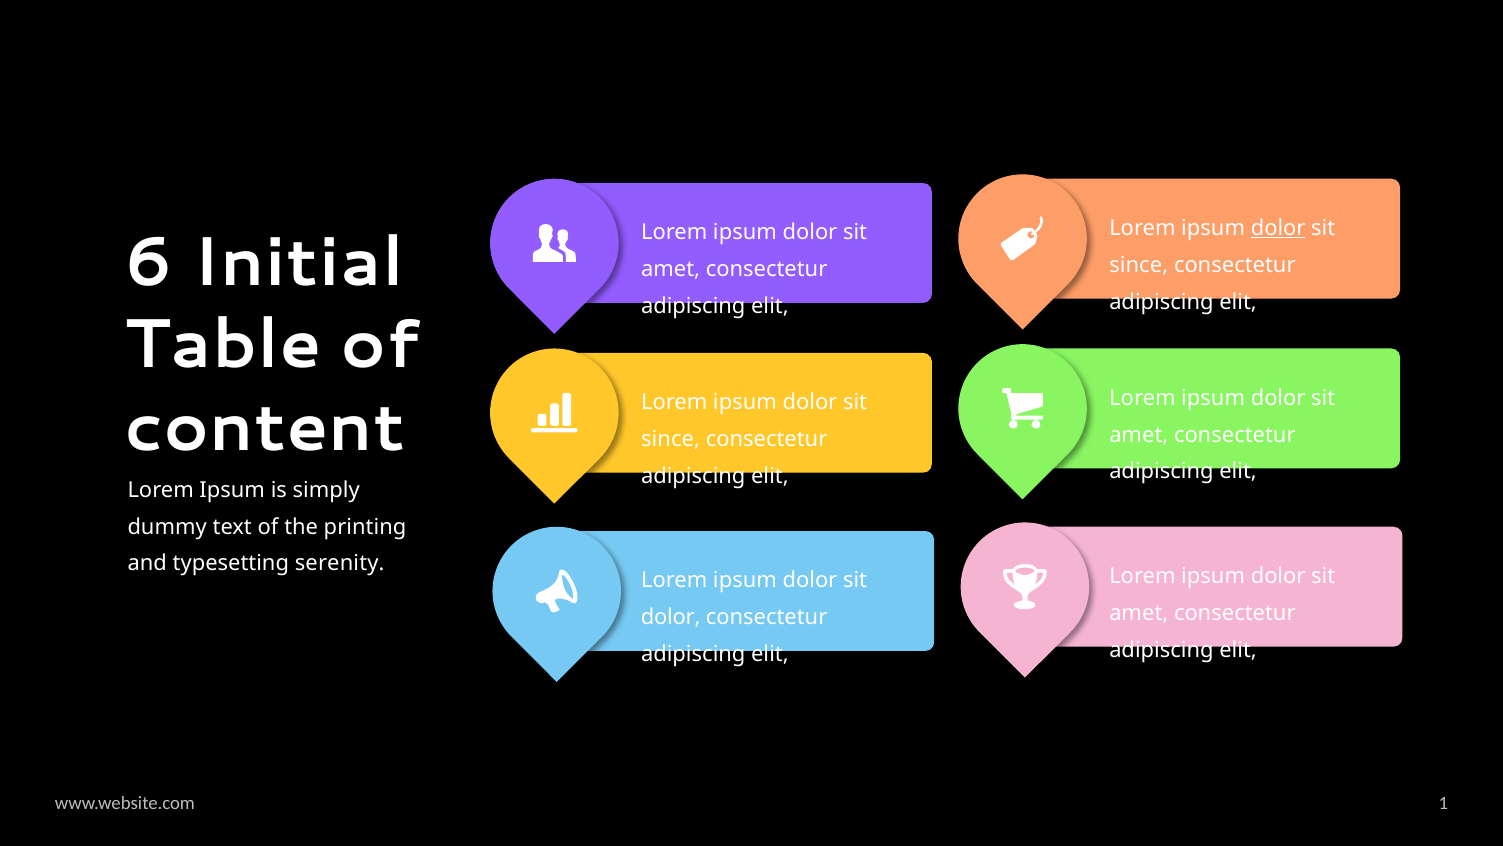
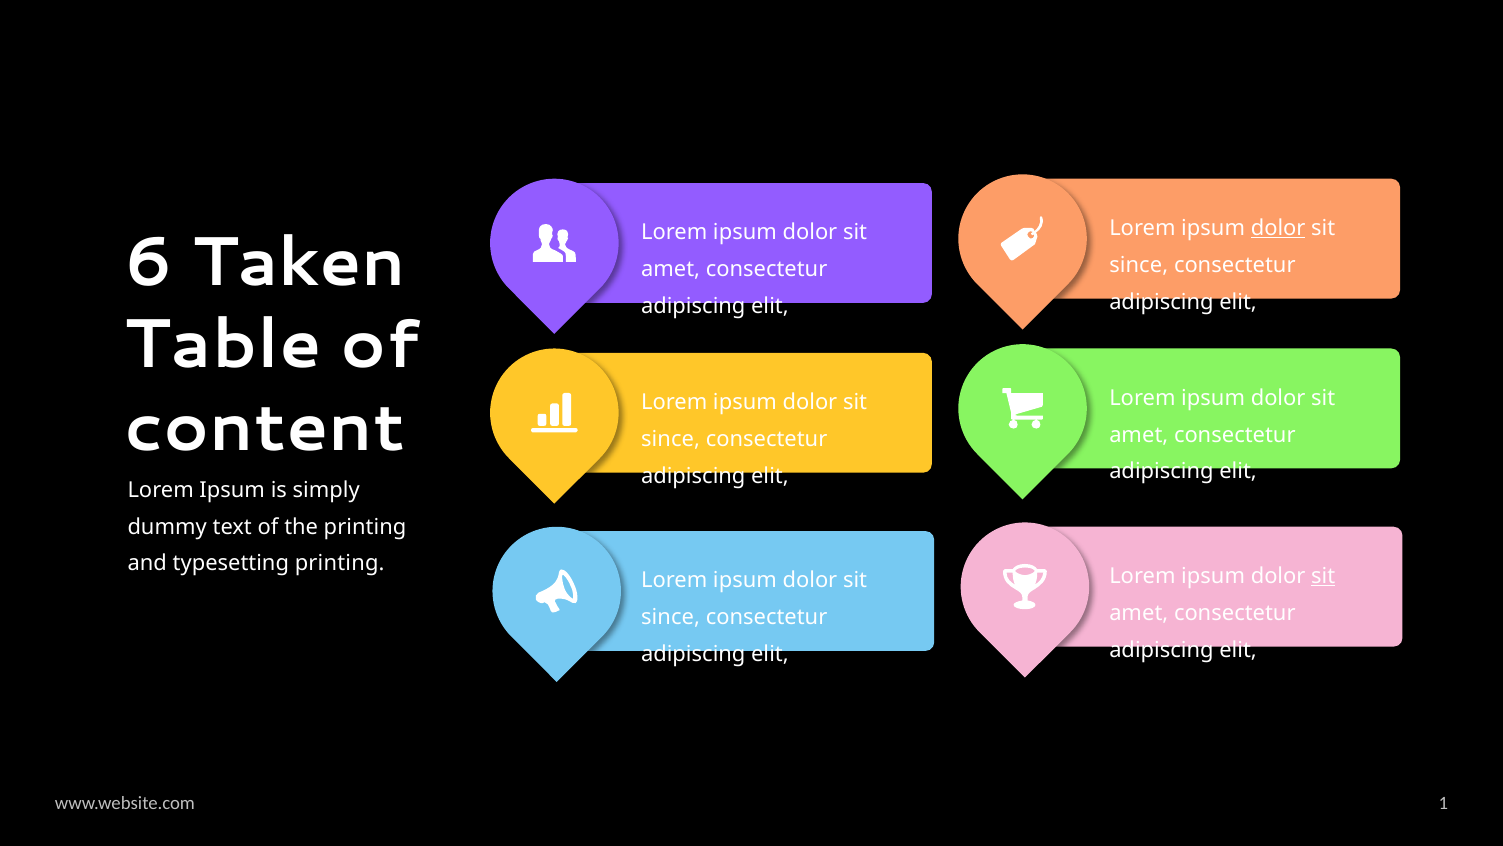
Initial: Initial -> Taken
typesetting serenity: serenity -> printing
sit at (1323, 576) underline: none -> present
dolor at (671, 617): dolor -> since
